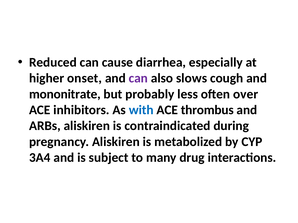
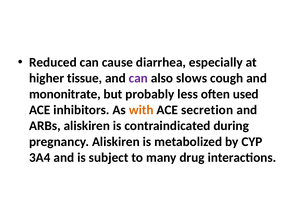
onset: onset -> tissue
over: over -> used
with colour: blue -> orange
thrombus: thrombus -> secretion
